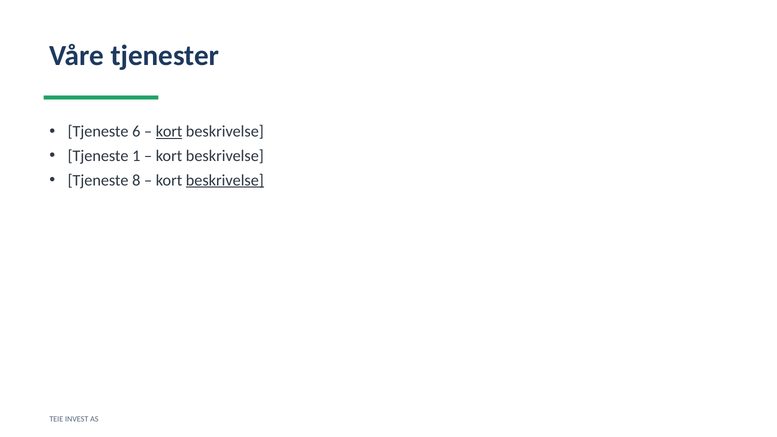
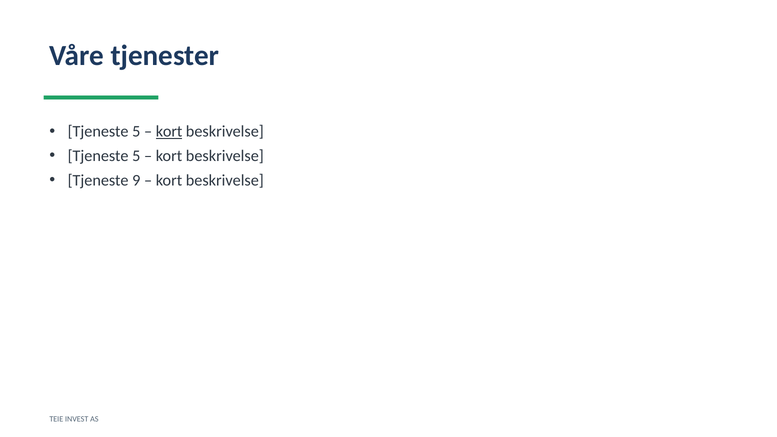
6 at (136, 132): 6 -> 5
1 at (136, 156): 1 -> 5
8: 8 -> 9
beskrivelse at (225, 180) underline: present -> none
